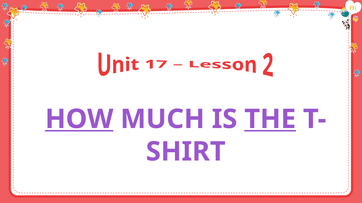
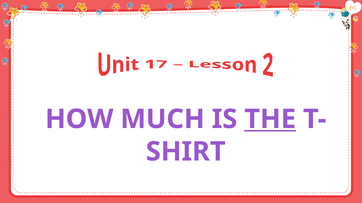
HOW underline: present -> none
